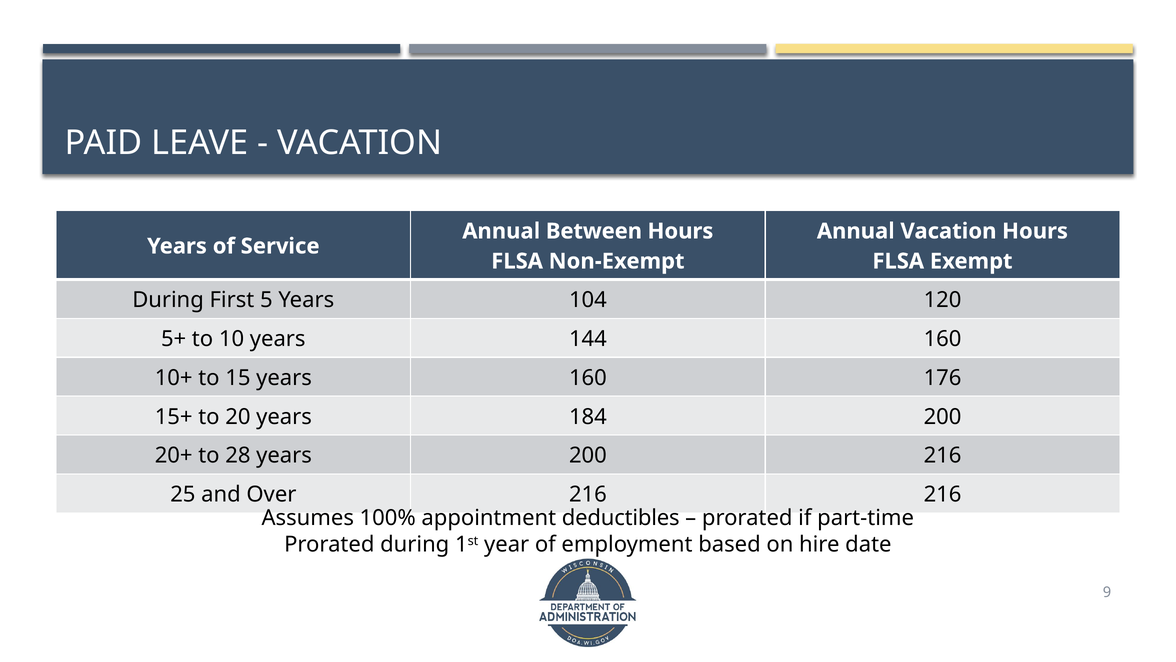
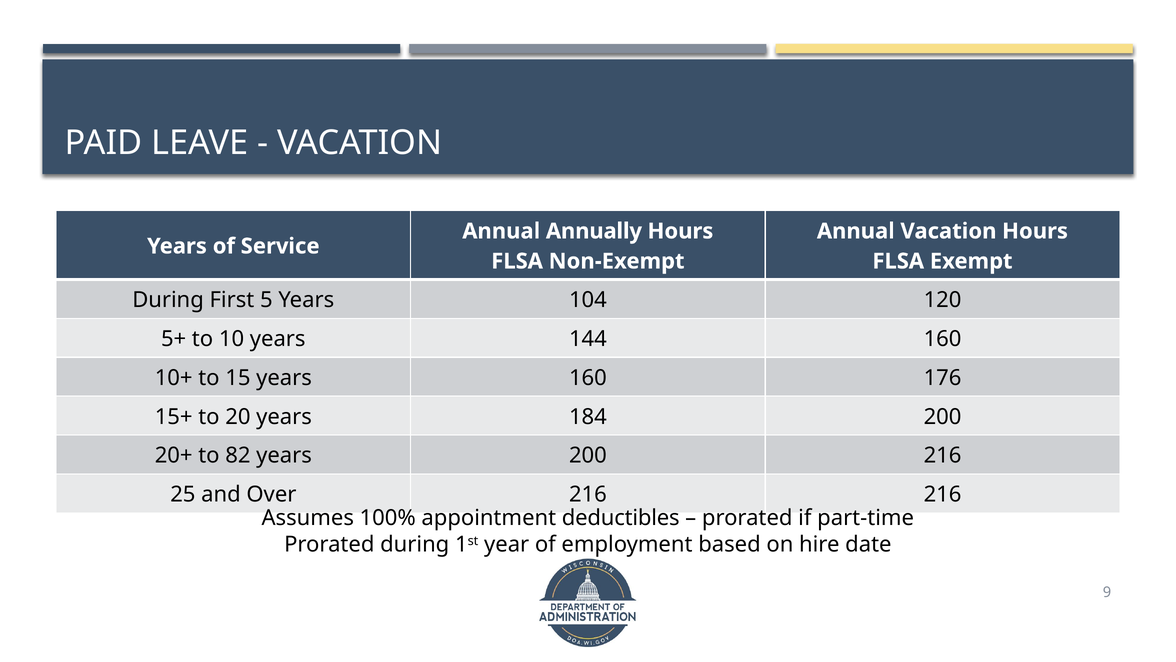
Between: Between -> Annually
28: 28 -> 82
